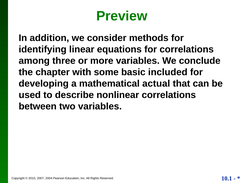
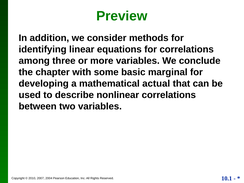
included: included -> marginal
